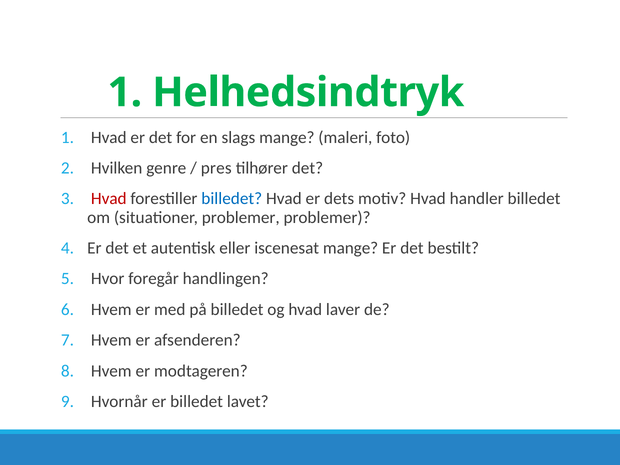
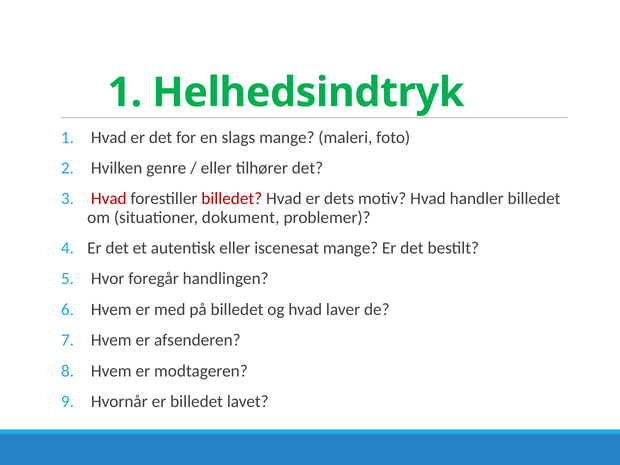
pres at (216, 168): pres -> eller
billedet at (232, 199) colour: blue -> red
situationer problemer: problemer -> dokument
